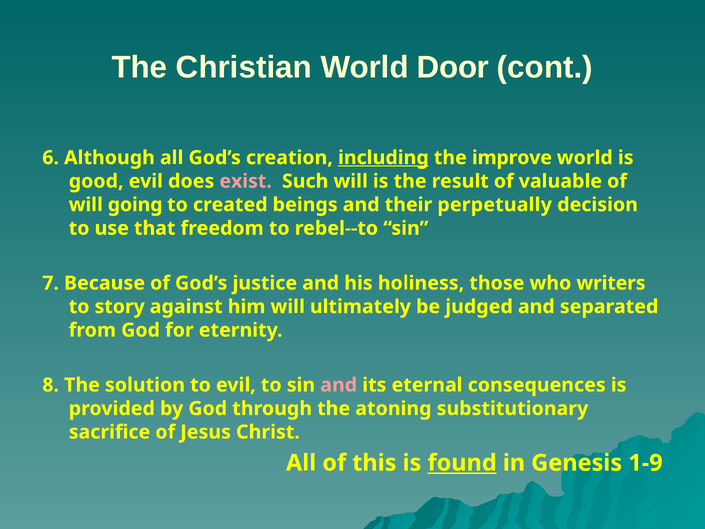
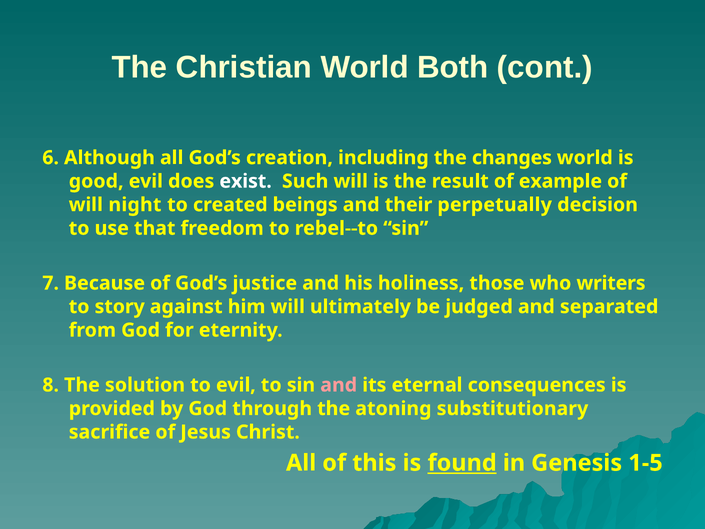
Door: Door -> Both
including underline: present -> none
improve: improve -> changes
exist colour: pink -> white
valuable: valuable -> example
going: going -> night
1-9: 1-9 -> 1-5
